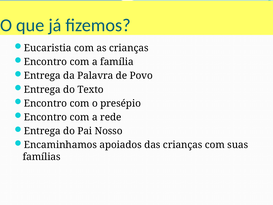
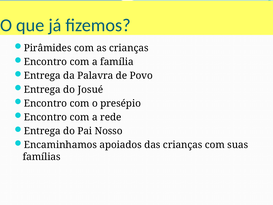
Eucaristia: Eucaristia -> Pirâmides
Texto: Texto -> Josué
